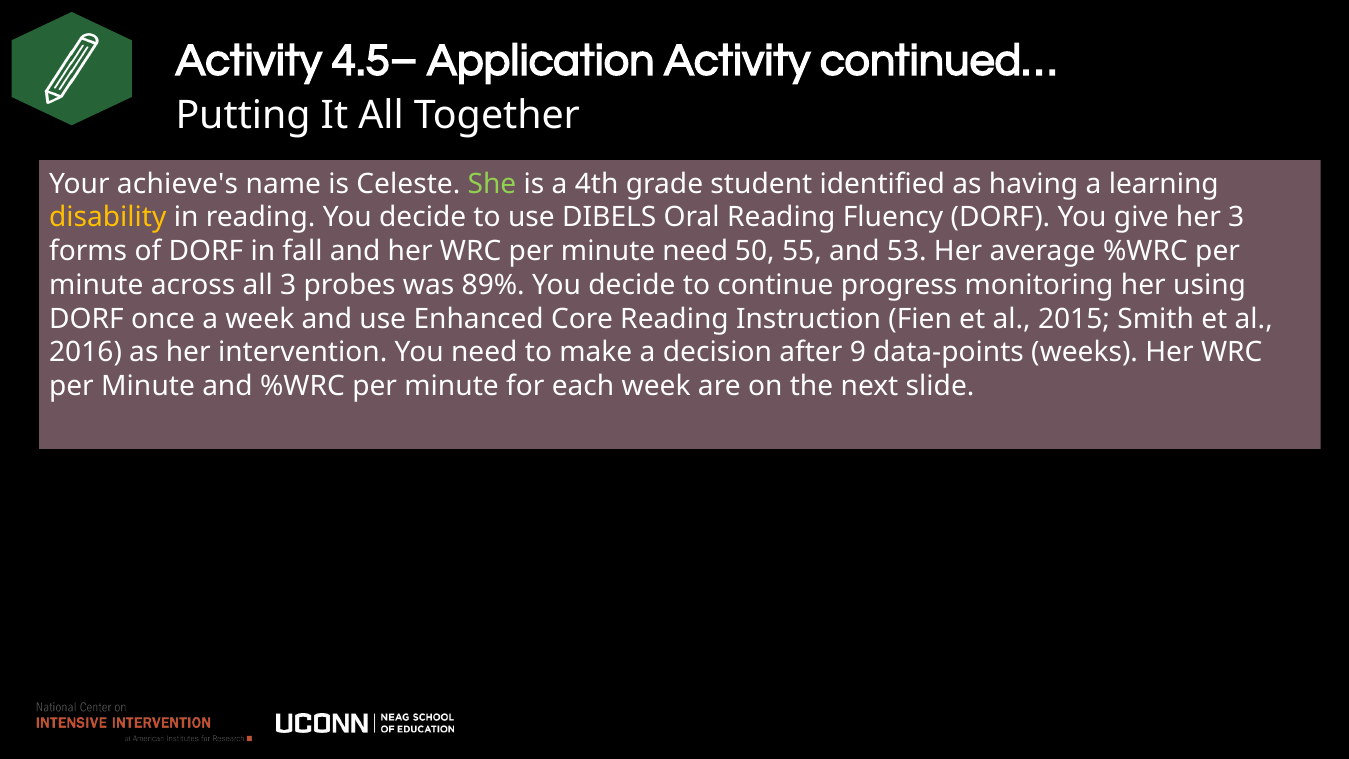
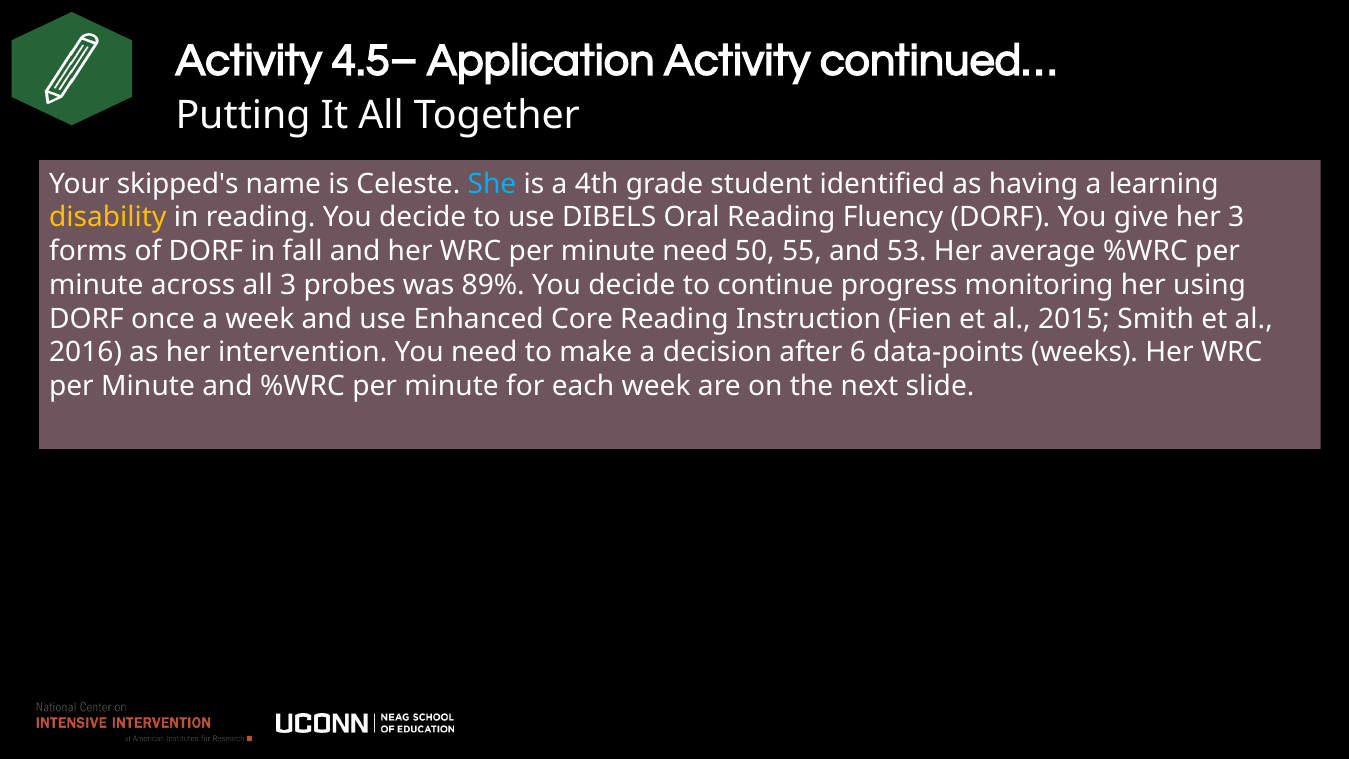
achieve's: achieve's -> skipped's
She colour: light green -> light blue
9: 9 -> 6
